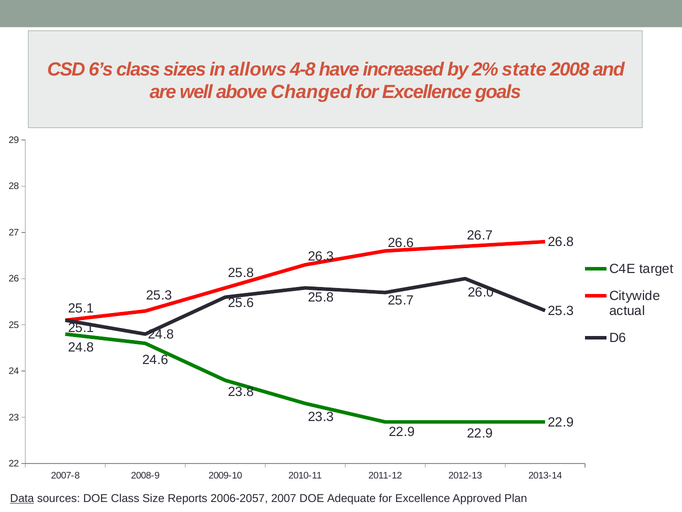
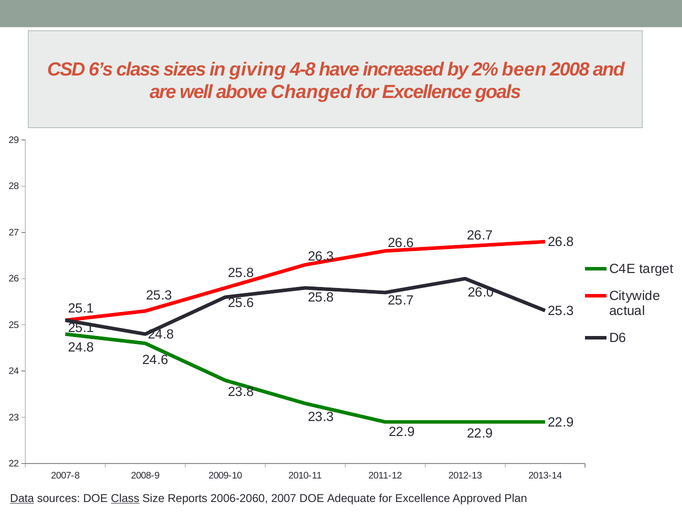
allows: allows -> giving
state: state -> been
Class at (125, 498) underline: none -> present
2006-2057: 2006-2057 -> 2006-2060
